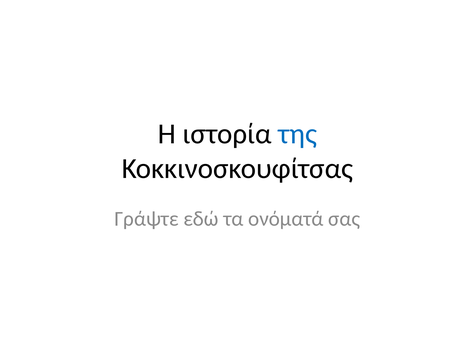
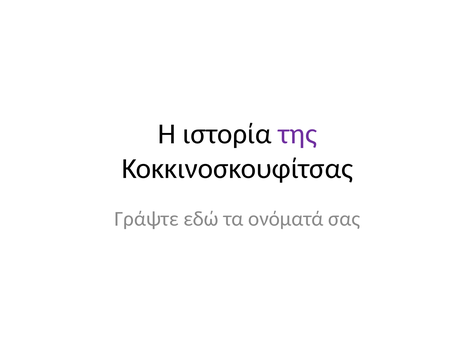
της colour: blue -> purple
